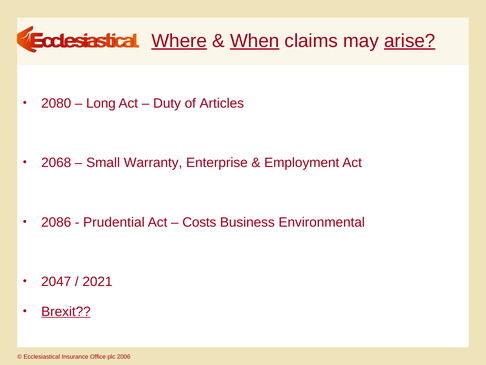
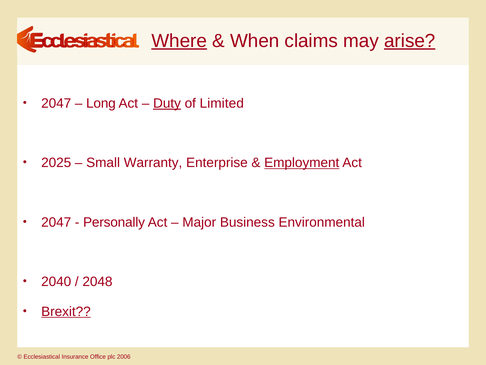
When underline: present -> none
2080 at (56, 103): 2080 -> 2047
Duty underline: none -> present
Articles: Articles -> Limited
2068: 2068 -> 2025
Employment underline: none -> present
2086 at (56, 222): 2086 -> 2047
Prudential: Prudential -> Personally
Costs: Costs -> Major
2047: 2047 -> 2040
2021: 2021 -> 2048
